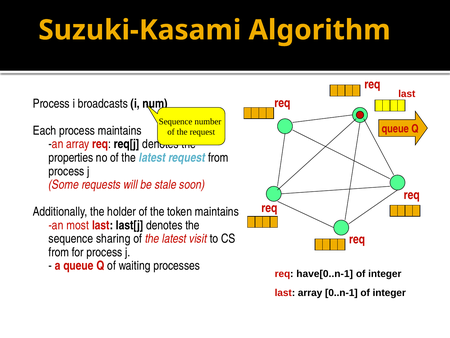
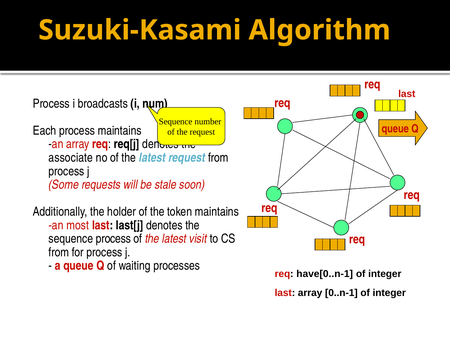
properties: properties -> associate
sequence sharing: sharing -> process
